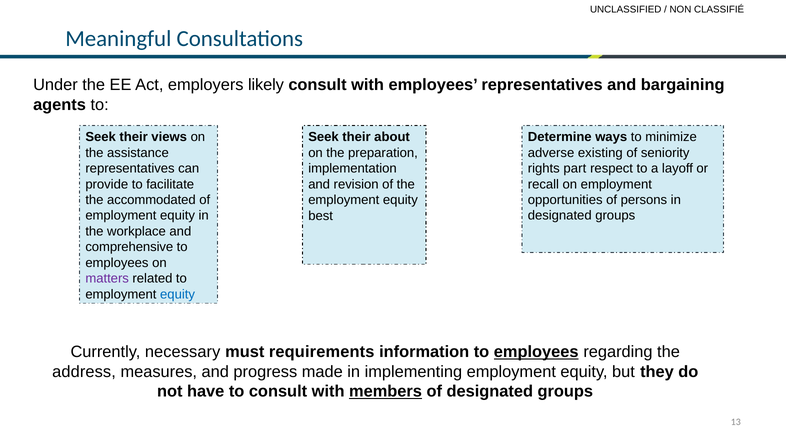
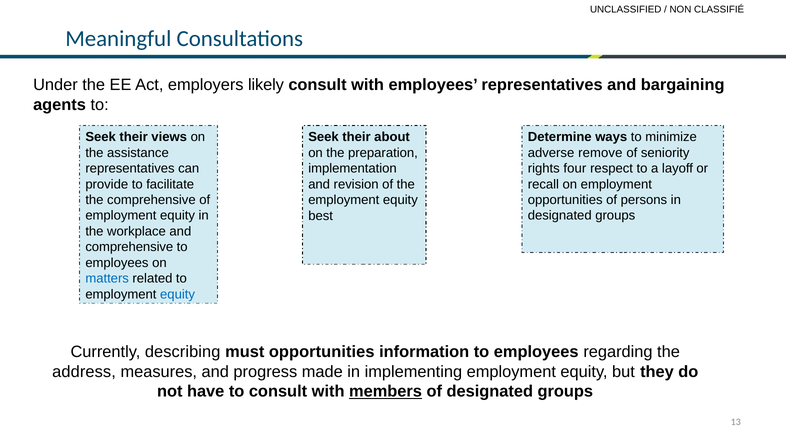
existing: existing -> remove
part: part -> four
the accommodated: accommodated -> comprehensive
matters colour: purple -> blue
necessary: necessary -> describing
must requirements: requirements -> opportunities
employees at (536, 352) underline: present -> none
